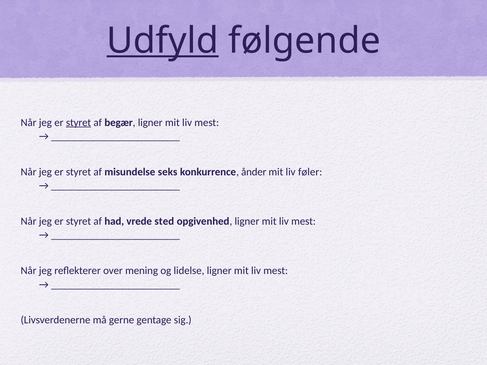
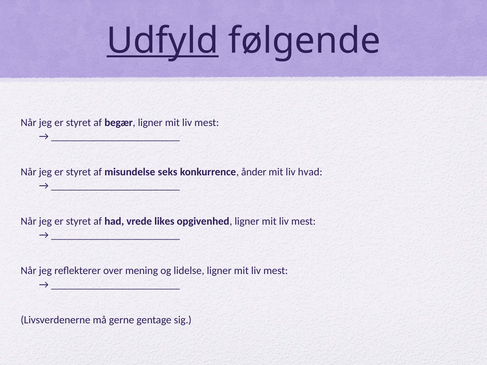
styret at (79, 123) underline: present -> none
føler: føler -> hvad
sted: sted -> likes
